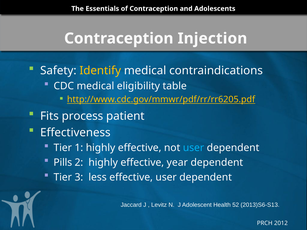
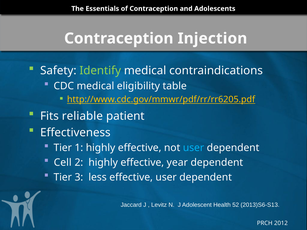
Identify colour: yellow -> light green
process: process -> reliable
Pills: Pills -> Cell
